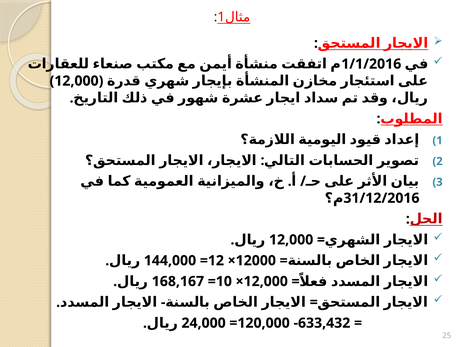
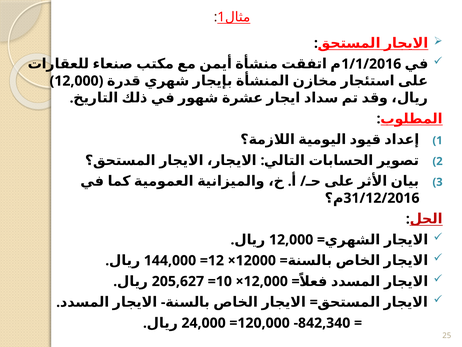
168,167: 168,167 -> 205,627
633,432: 633,432 -> 842,340
